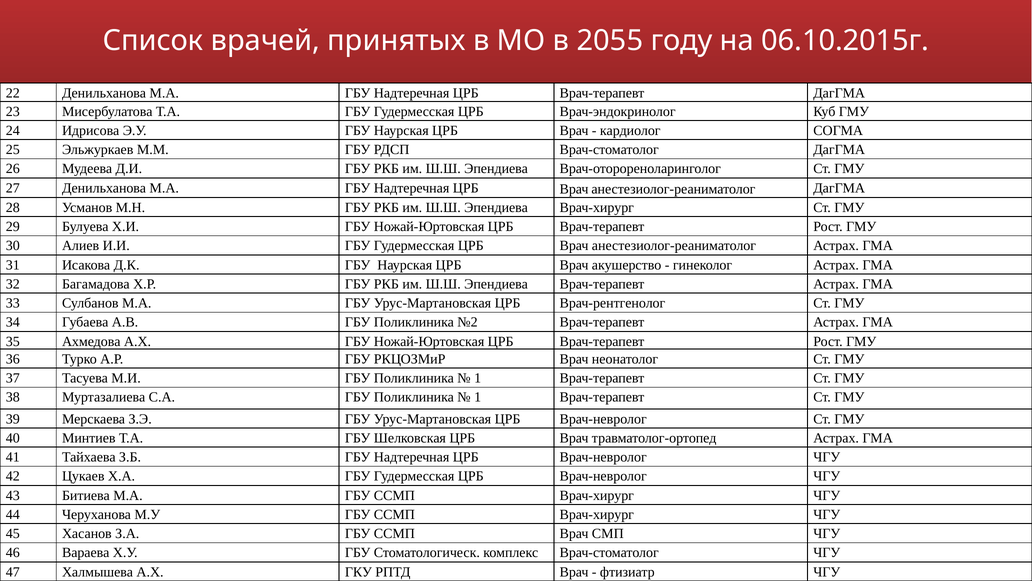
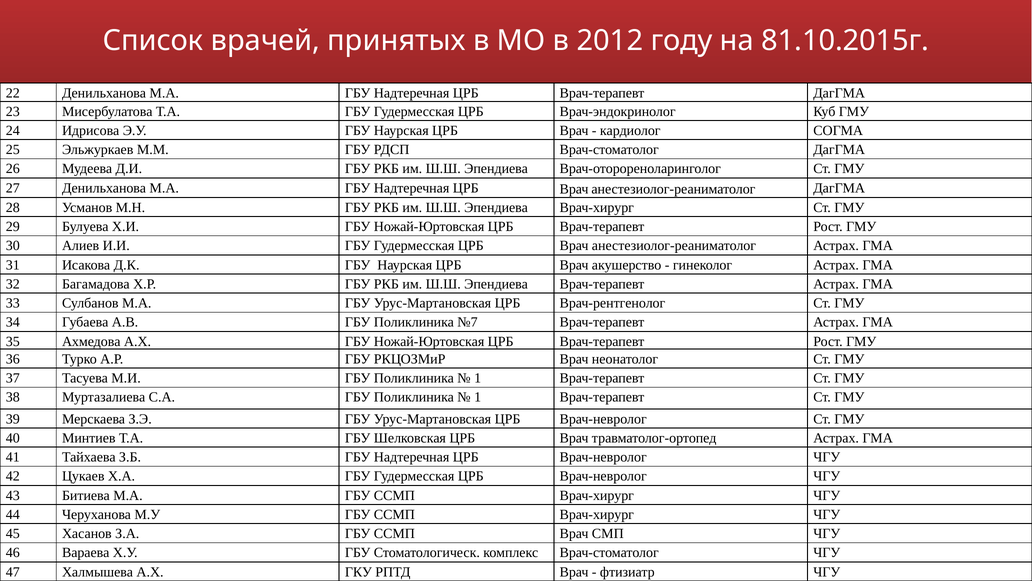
2055: 2055 -> 2012
06.10.2015г: 06.10.2015г -> 81.10.2015г
№2: №2 -> №7
